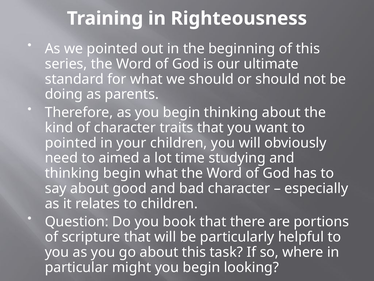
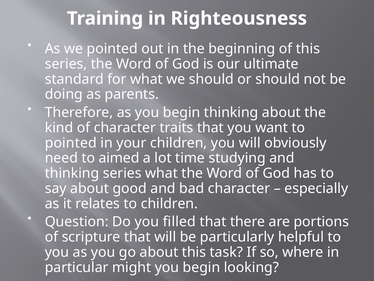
thinking begin: begin -> series
book: book -> filled
